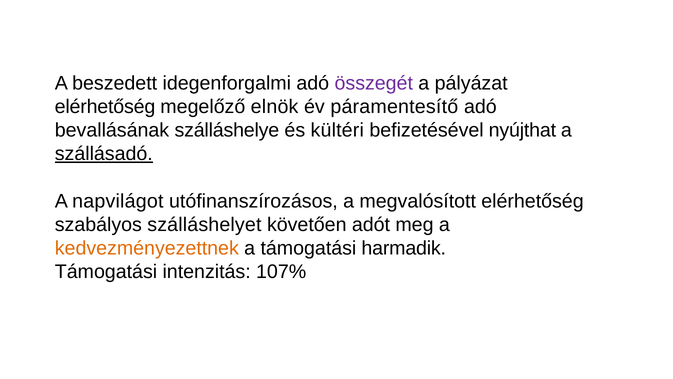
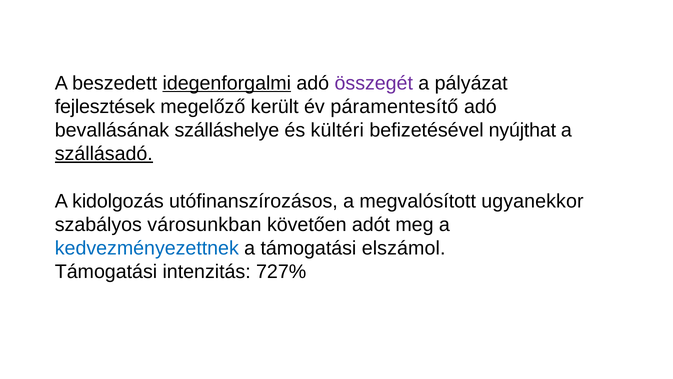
idegenforgalmi underline: none -> present
elérhetőség at (105, 107): elérhetőség -> fejlesztések
elnök: elnök -> került
napvilágot: napvilágot -> kidolgozás
megvalósított elérhetőség: elérhetőség -> ugyanekkor
szálláshelyet: szálláshelyet -> városunkban
kedvezményezettnek colour: orange -> blue
harmadik: harmadik -> elszámol
107%: 107% -> 727%
